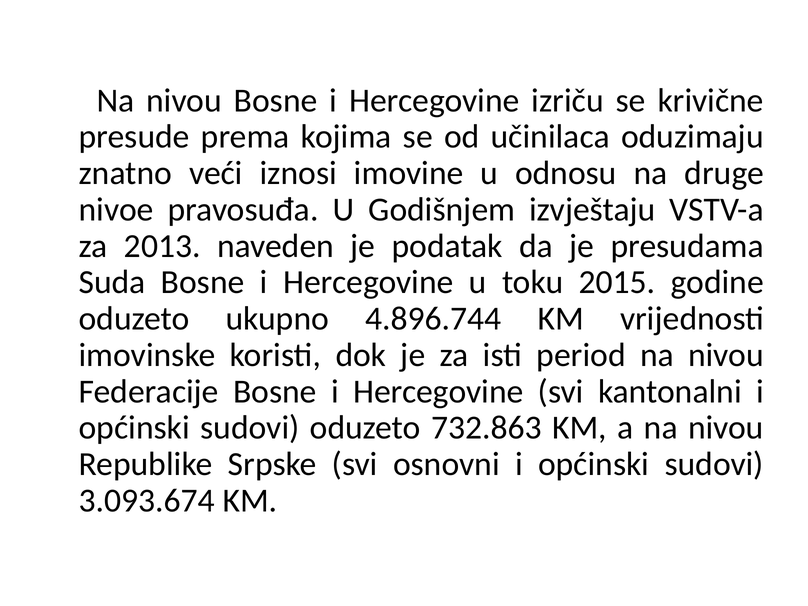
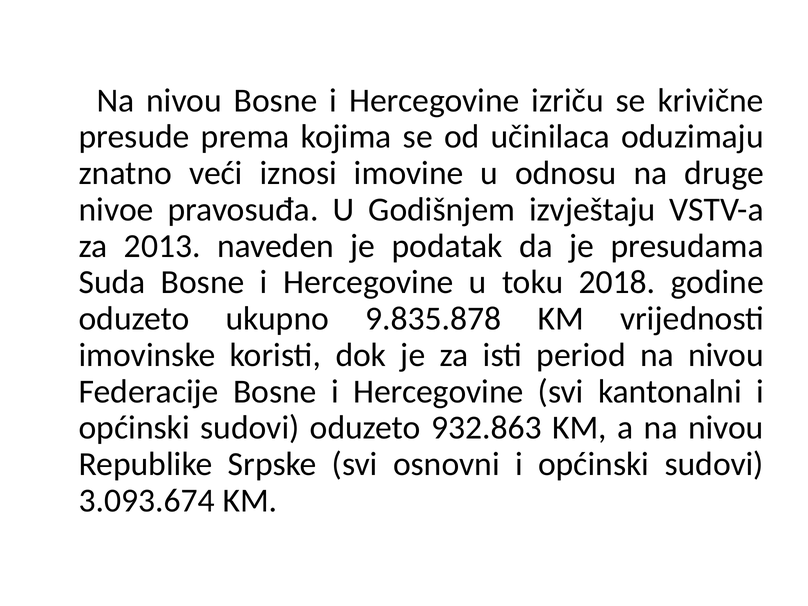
2015: 2015 -> 2018
4.896.744: 4.896.744 -> 9.835.878
732.863: 732.863 -> 932.863
